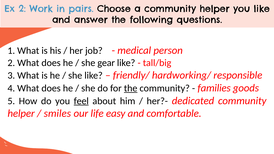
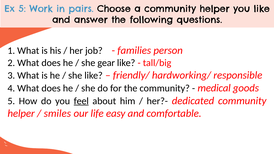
Ex 2: 2 -> 5
medical: medical -> families
the at (131, 88) underline: present -> none
families: families -> medical
